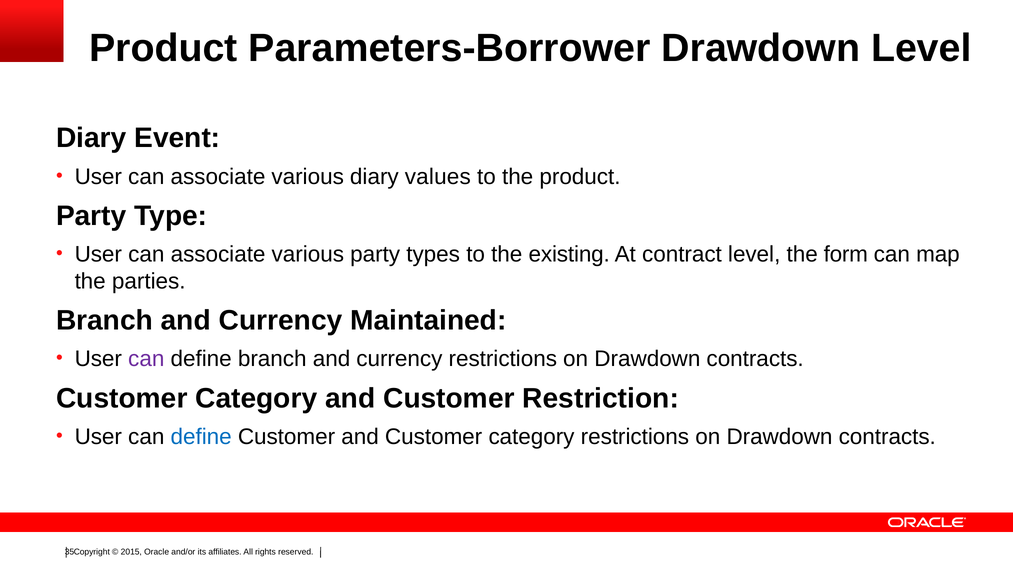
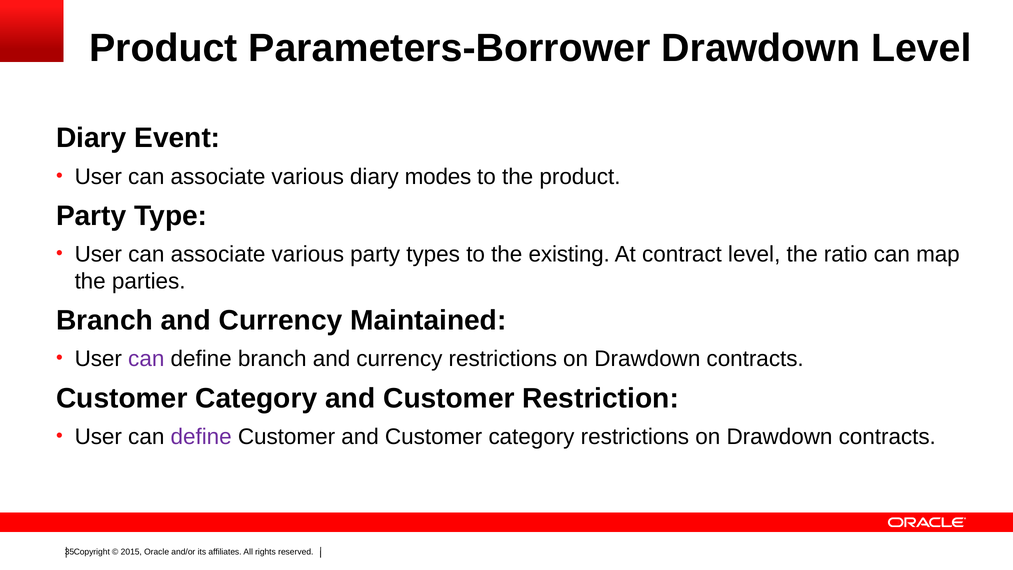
values: values -> modes
form: form -> ratio
define at (201, 437) colour: blue -> purple
